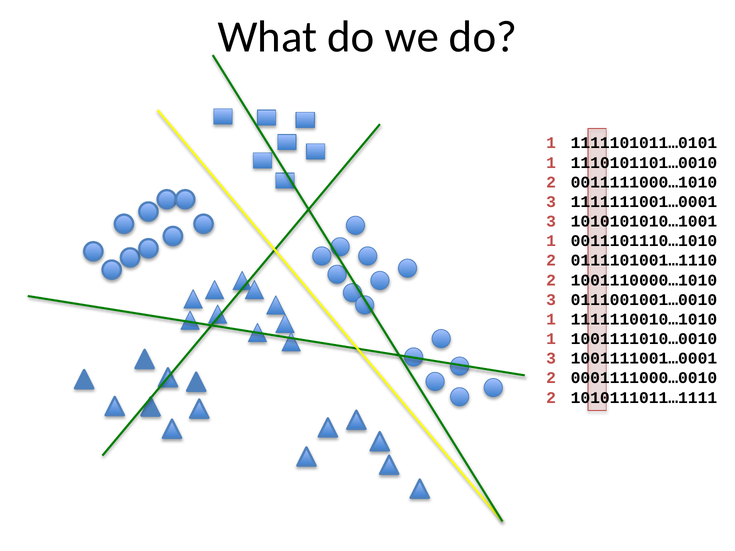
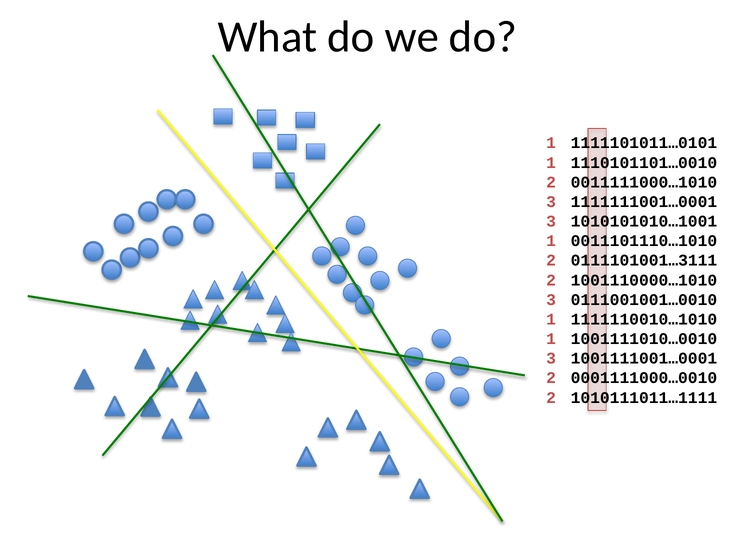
0111101001…1110: 0111101001…1110 -> 0111101001…3111
